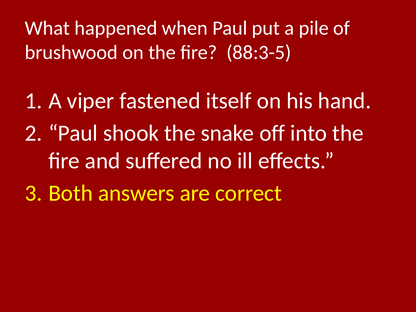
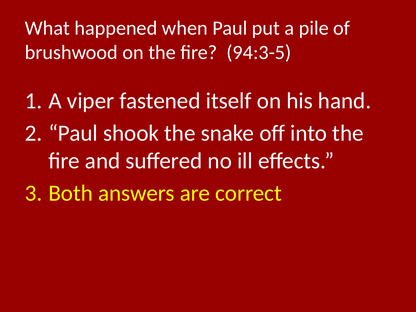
88:3-5: 88:3-5 -> 94:3-5
